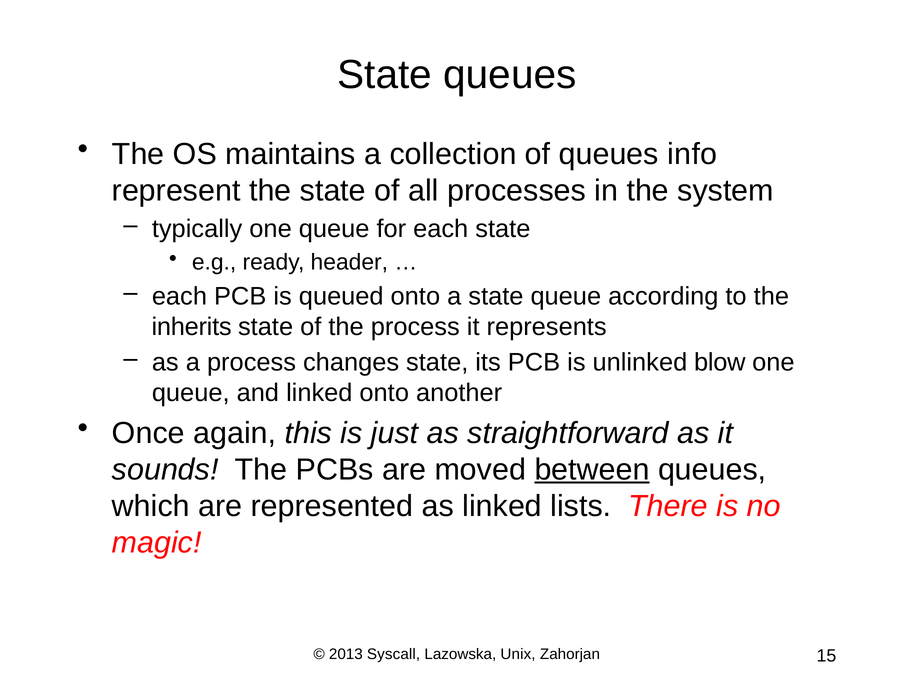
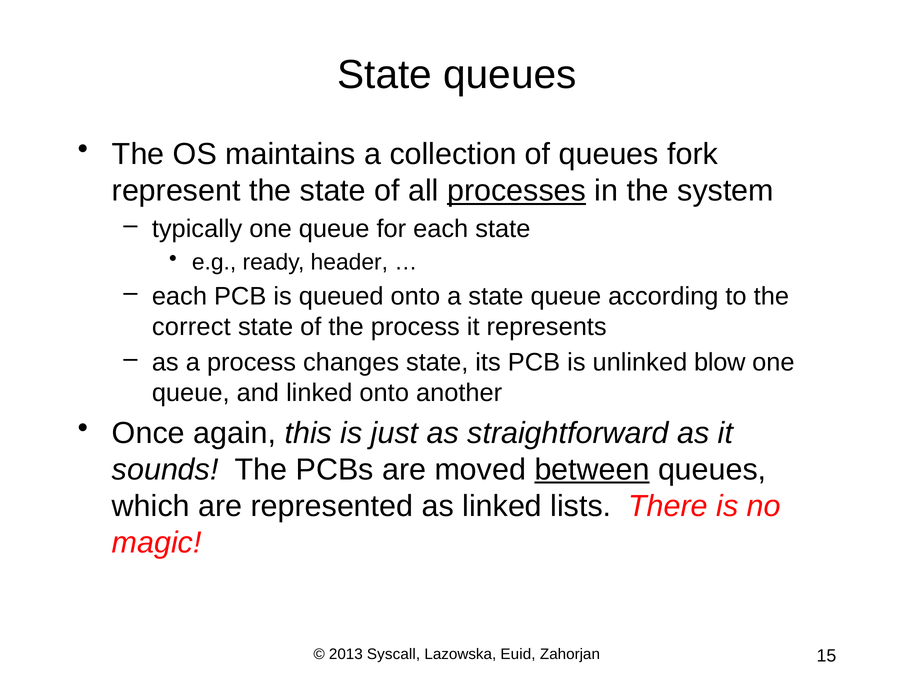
info: info -> fork
processes underline: none -> present
inherits: inherits -> correct
Unix: Unix -> Euid
